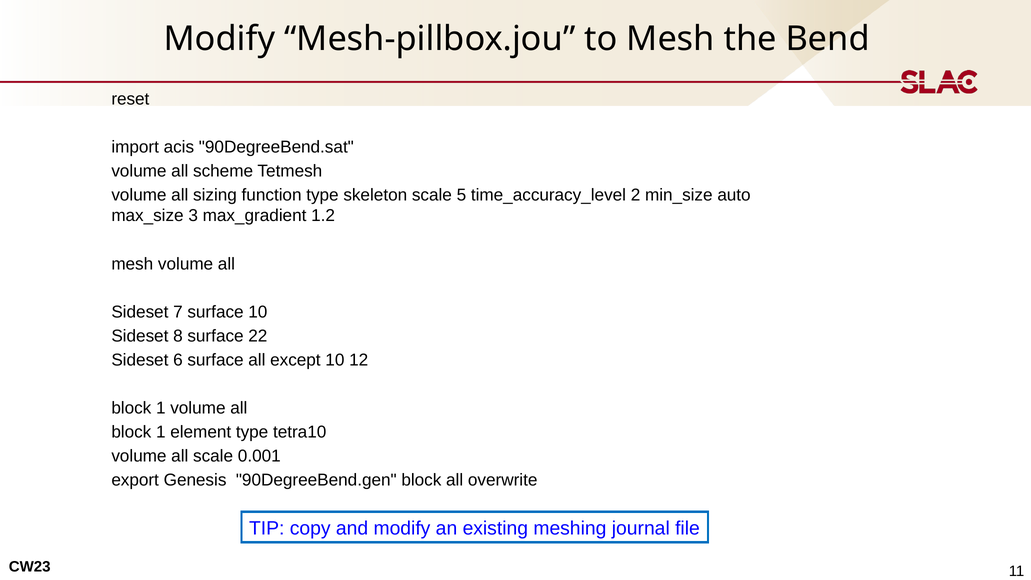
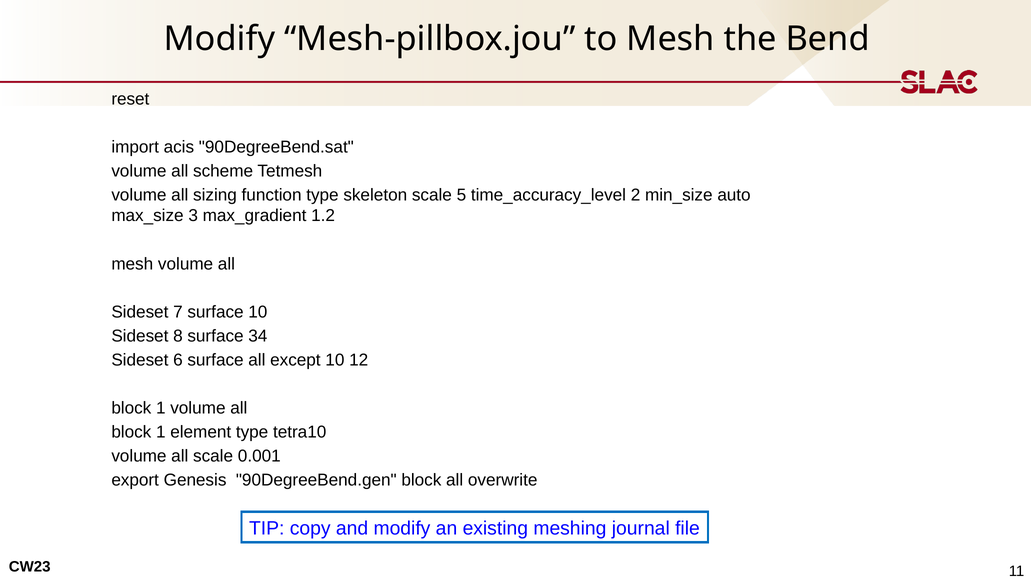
22: 22 -> 34
